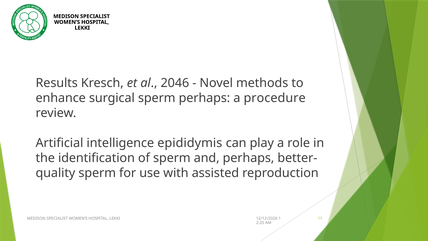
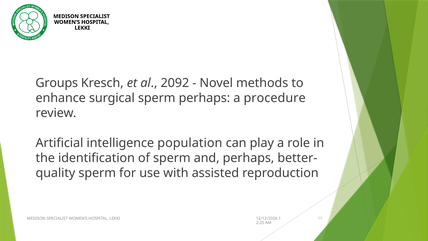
Results: Results -> Groups
2046: 2046 -> 2092
epididymis: epididymis -> population
